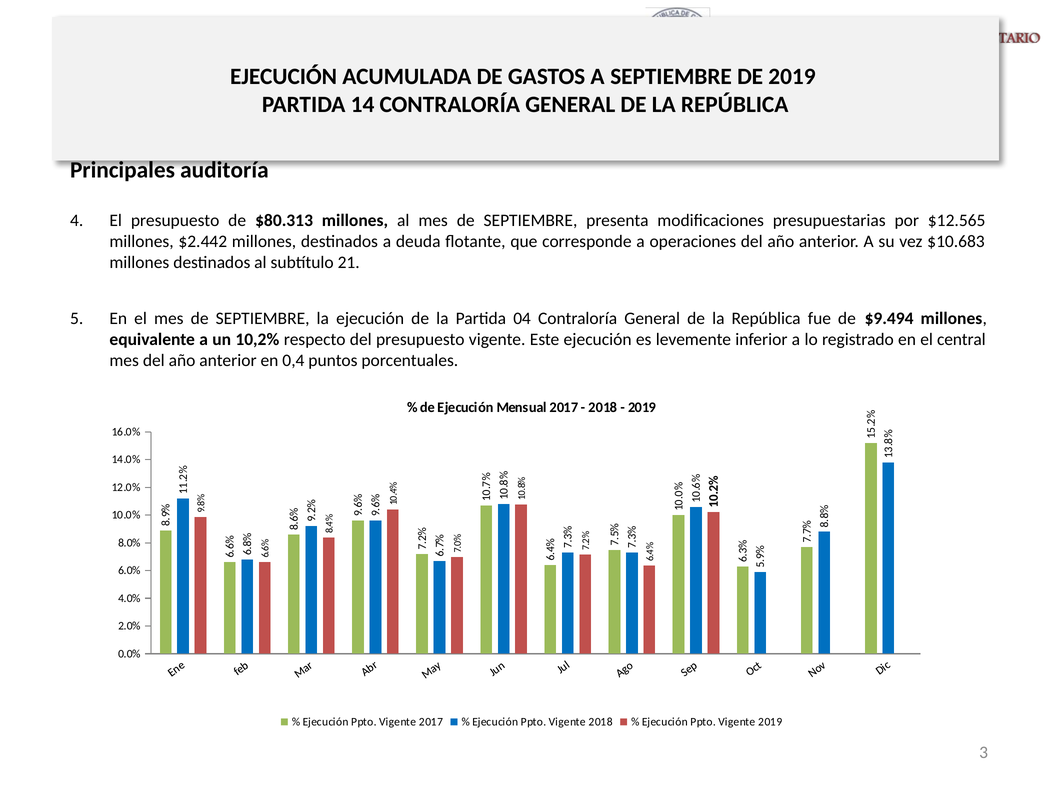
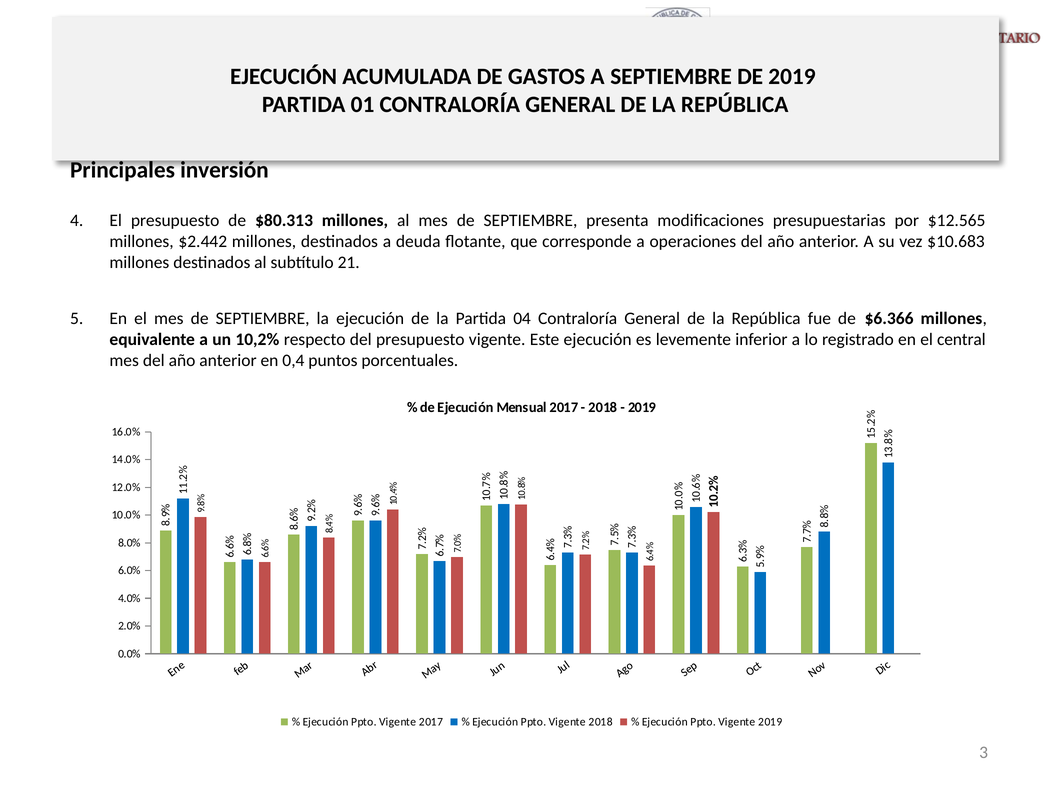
14: 14 -> 01
auditoría: auditoría -> inversión
$9.494: $9.494 -> $6.366
